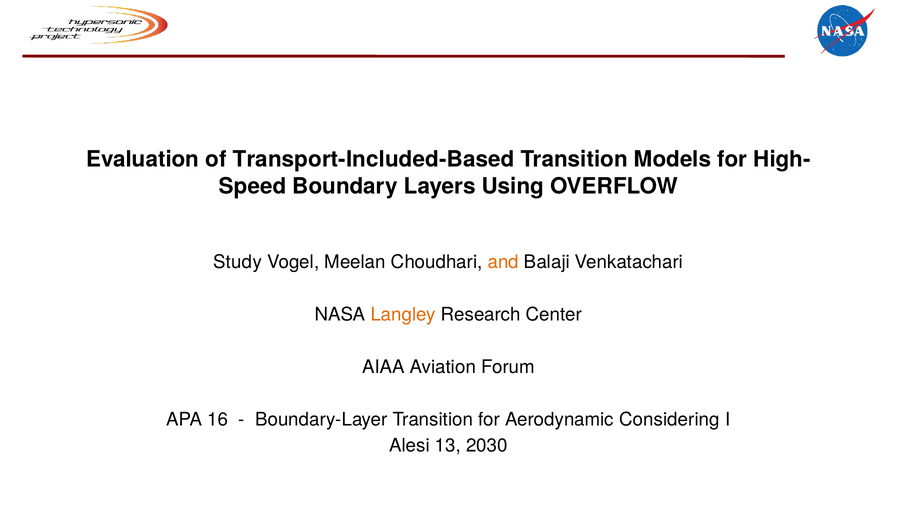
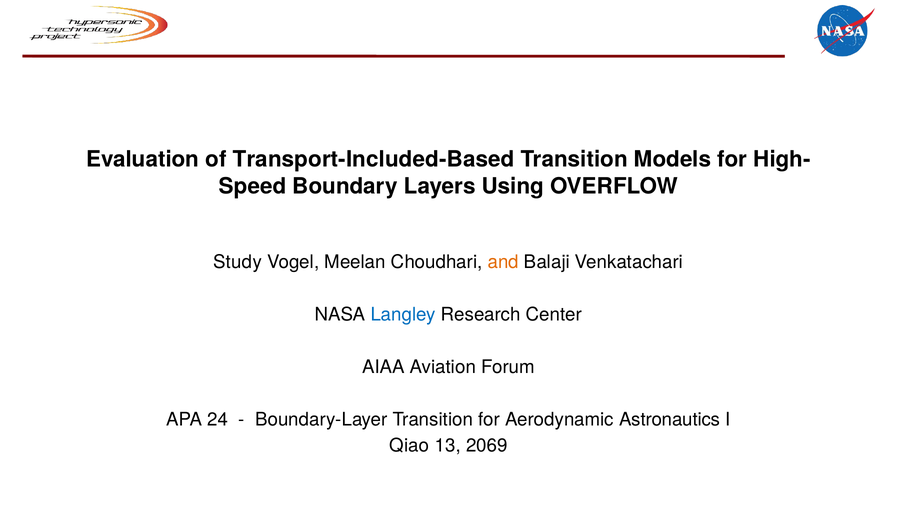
Langley colour: orange -> blue
16: 16 -> 24
Considering: Considering -> Astronautics
Alesi: Alesi -> Qiao
2030: 2030 -> 2069
